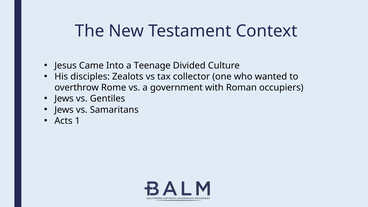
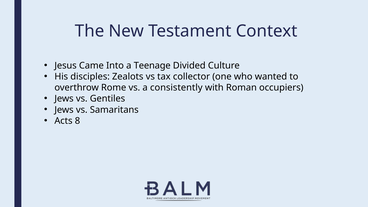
government: government -> consistently
1: 1 -> 8
